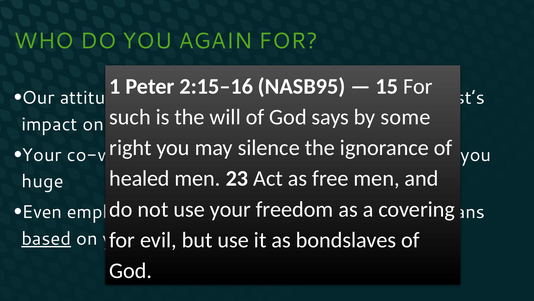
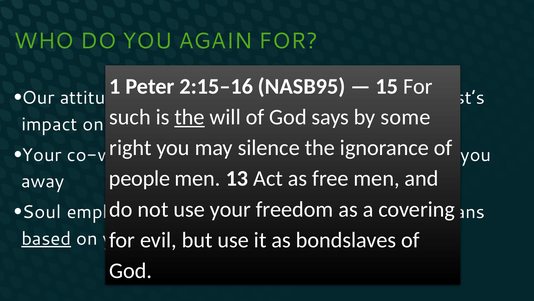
the at (190, 117) underline: none -> present
healed: healed -> people
23: 23 -> 13
huge: huge -> away
Even: Even -> Soul
